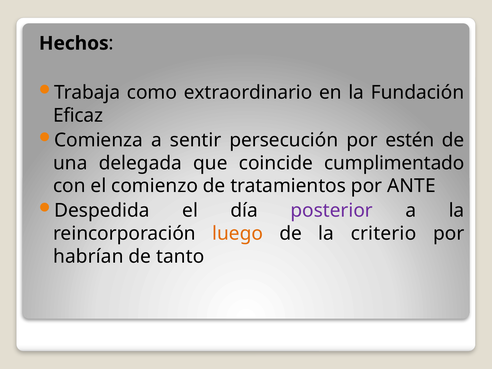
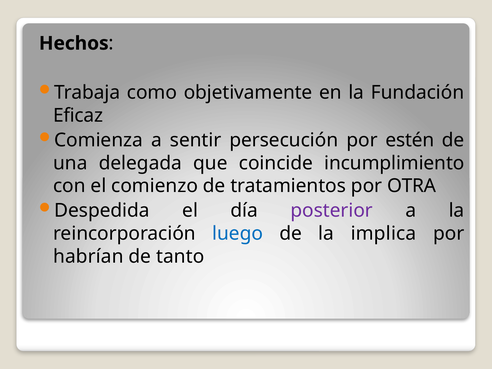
extraordinario: extraordinario -> objetivamente
cumplimentado: cumplimentado -> incumplimiento
ANTE: ANTE -> OTRA
luego colour: orange -> blue
criterio: criterio -> implica
